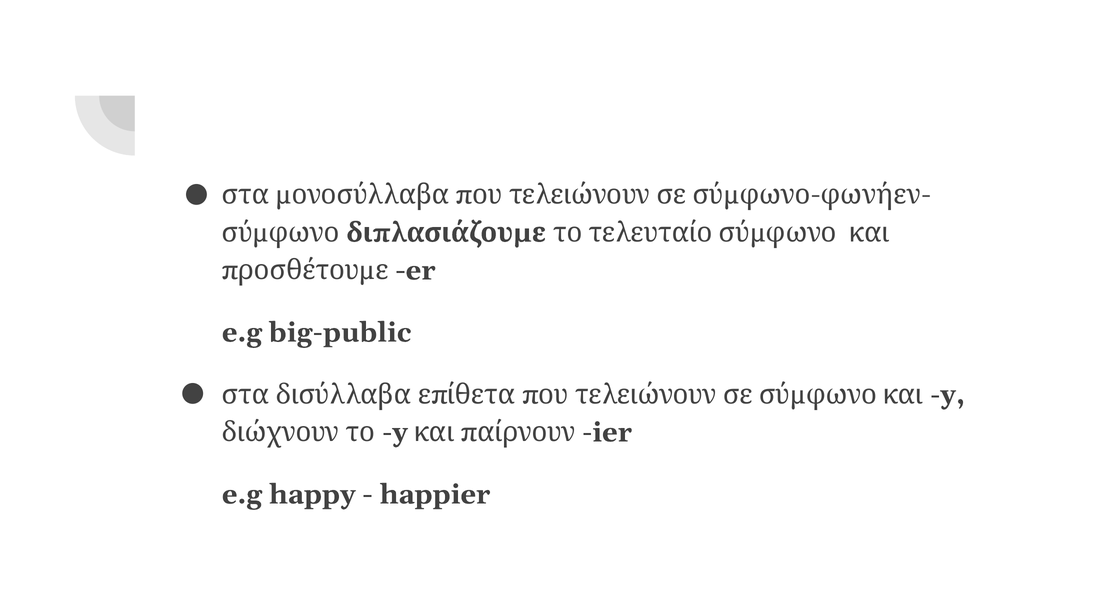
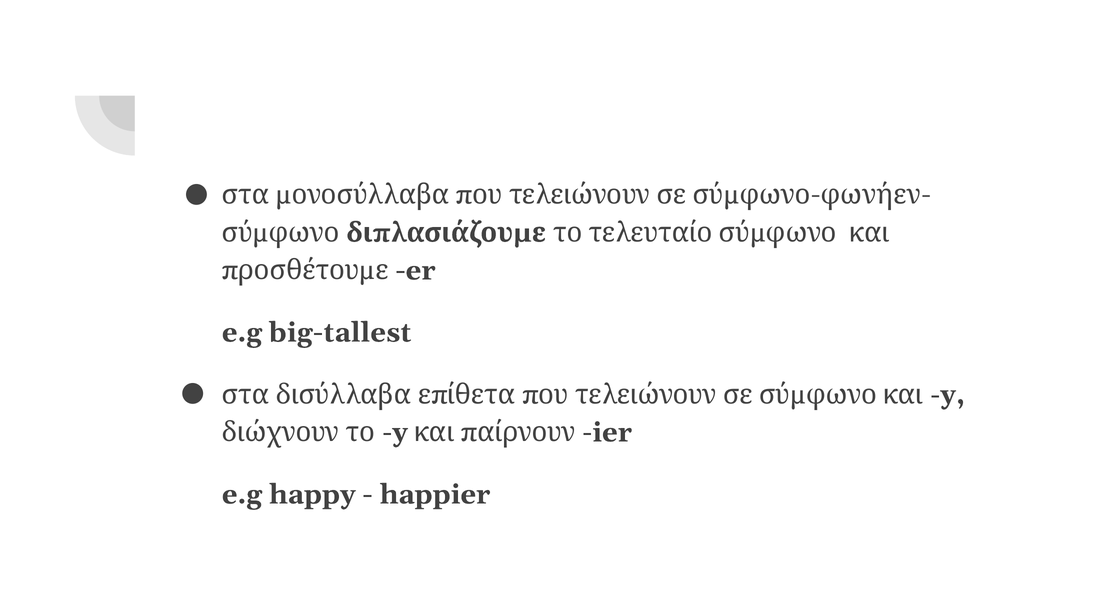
big-public: big-public -> big-tallest
